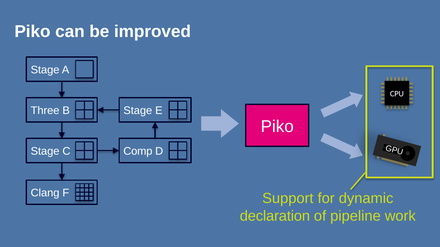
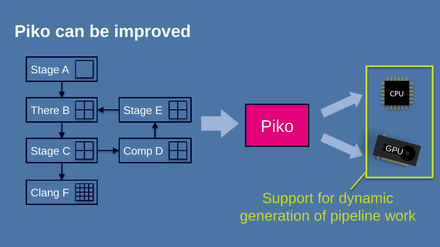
Three: Three -> There
declaration: declaration -> generation
